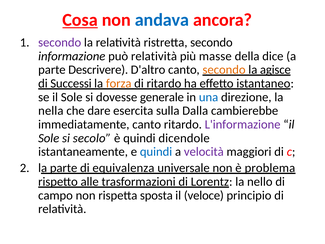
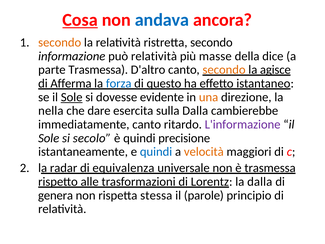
secondo at (60, 42) colour: purple -> orange
parte Descrivere: Descrivere -> Trasmessa
Successi: Successi -> Afferma
forza colour: orange -> blue
di ritardo: ritardo -> questo
Sole at (72, 97) underline: none -> present
generale: generale -> evidente
una colour: blue -> orange
dicendole: dicendole -> precisione
velocità colour: purple -> orange
la parte: parte -> radar
è problema: problema -> trasmessa
la nello: nello -> dalla
campo: campo -> genera
sposta: sposta -> stessa
veloce: veloce -> parole
